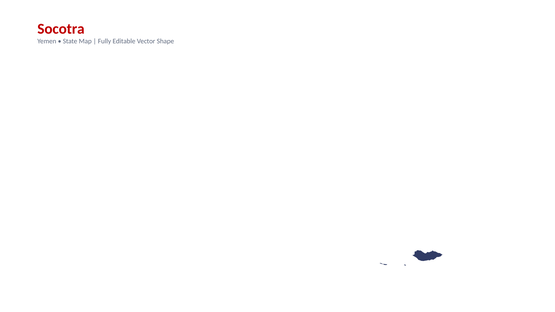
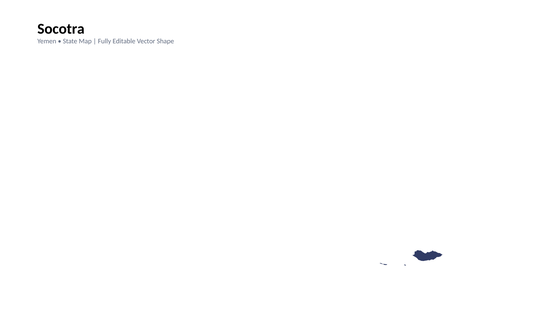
Socotra colour: red -> black
